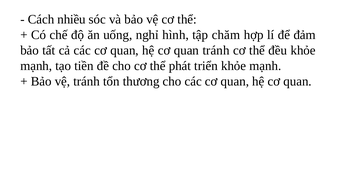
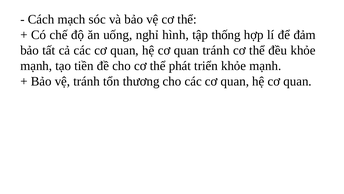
nhiều: nhiều -> mạch
chăm: chăm -> thống
